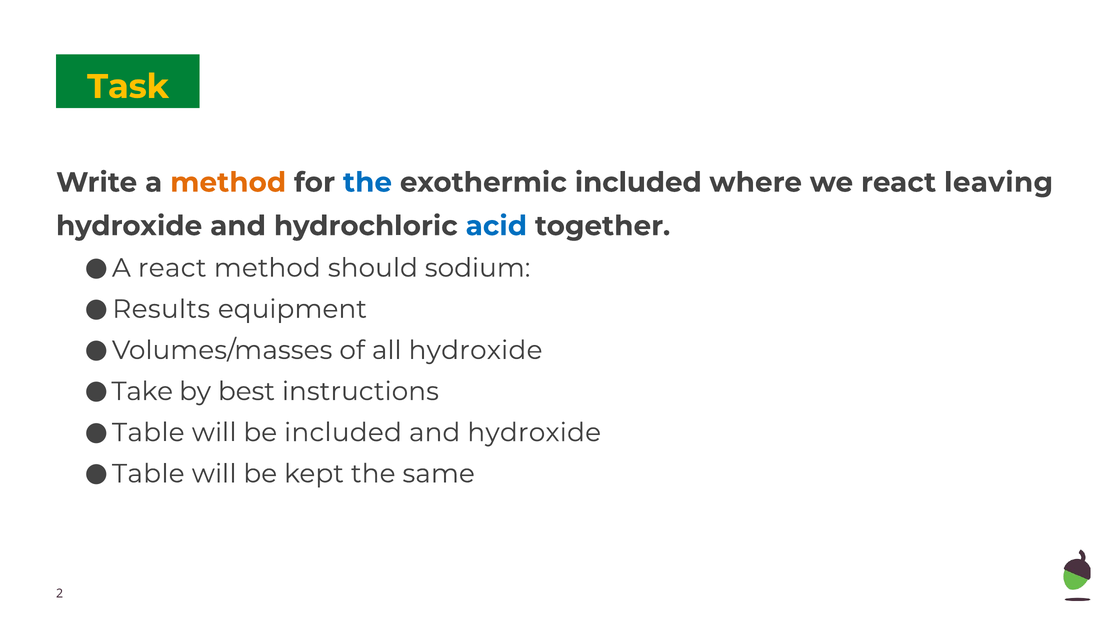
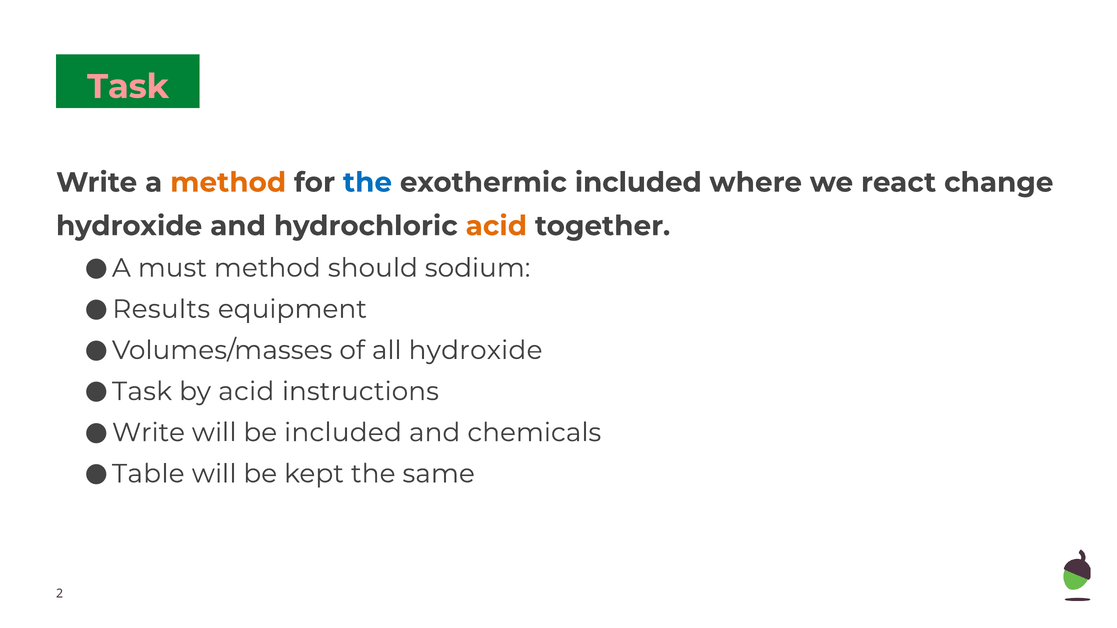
Task at (128, 87) colour: yellow -> pink
leaving: leaving -> change
acid at (496, 226) colour: blue -> orange
A react: react -> must
Take at (142, 392): Take -> Task
by best: best -> acid
Table at (148, 433): Table -> Write
and hydroxide: hydroxide -> chemicals
